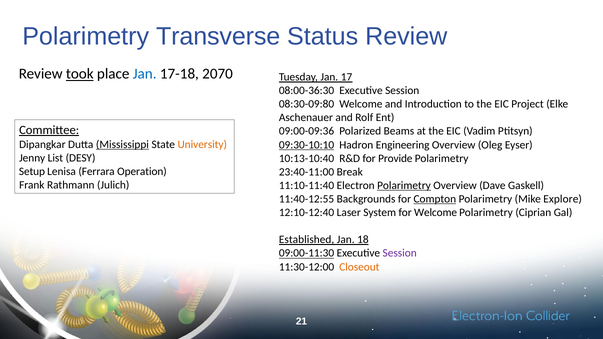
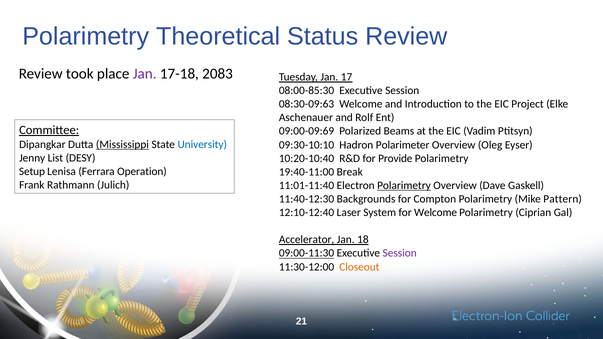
Transverse: Transverse -> Theoretical
took underline: present -> none
Jan at (145, 74) colour: blue -> purple
2070: 2070 -> 2083
08:00-36:30: 08:00-36:30 -> 08:00-85:30
08:30-09:80: 08:30-09:80 -> 08:30-09:63
09:00-09:36: 09:00-09:36 -> 09:00-09:69
University colour: orange -> blue
09:30-10:10 underline: present -> none
Engineering: Engineering -> Polarimeter
10:13-10:40: 10:13-10:40 -> 10:20-10:40
23:40-11:00: 23:40-11:00 -> 19:40-11:00
11:10-11:40: 11:10-11:40 -> 11:01-11:40
11:40-12:55: 11:40-12:55 -> 11:40-12:30
Compton underline: present -> none
Explore: Explore -> Pattern
Established: Established -> Accelerator
